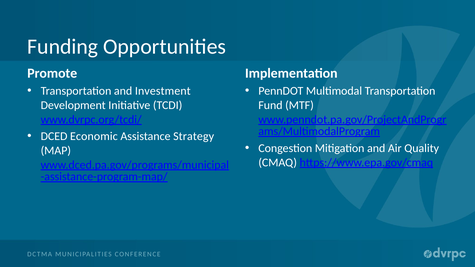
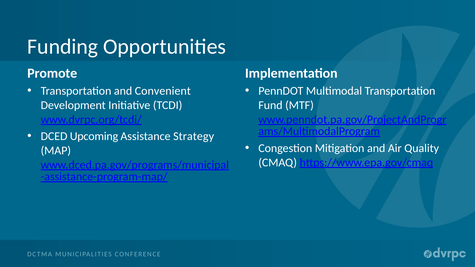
Investment: Investment -> Convenient
Economic: Economic -> Upcoming
